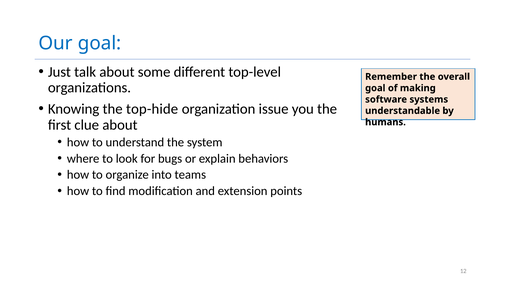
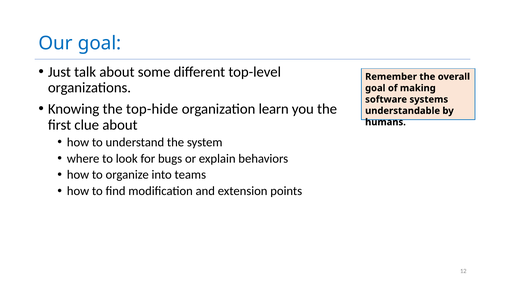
issue: issue -> learn
